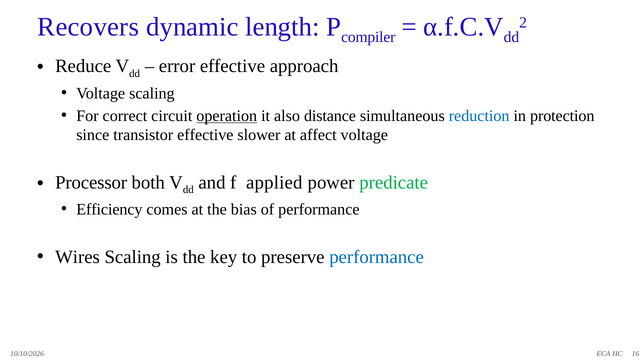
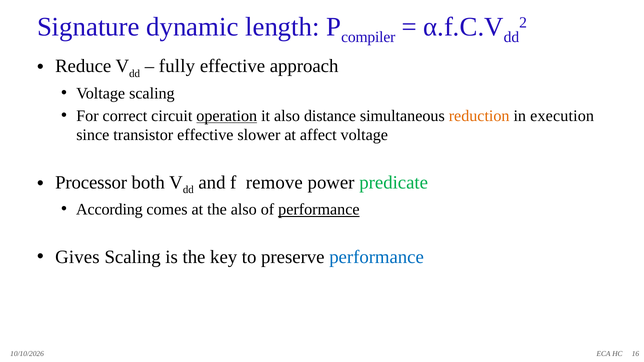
Recovers: Recovers -> Signature
error: error -> fully
reduction colour: blue -> orange
protection: protection -> execution
applied: applied -> remove
Efficiency: Efficiency -> According
the bias: bias -> also
performance at (319, 210) underline: none -> present
Wires: Wires -> Gives
